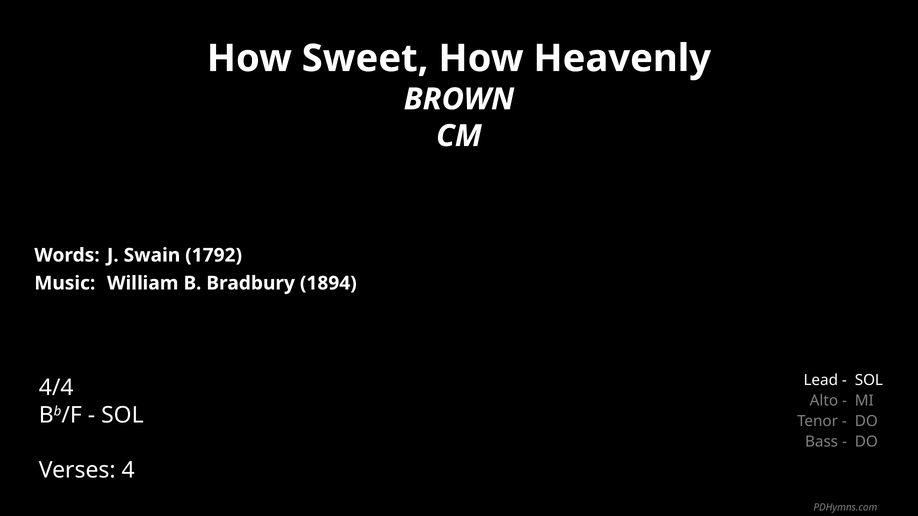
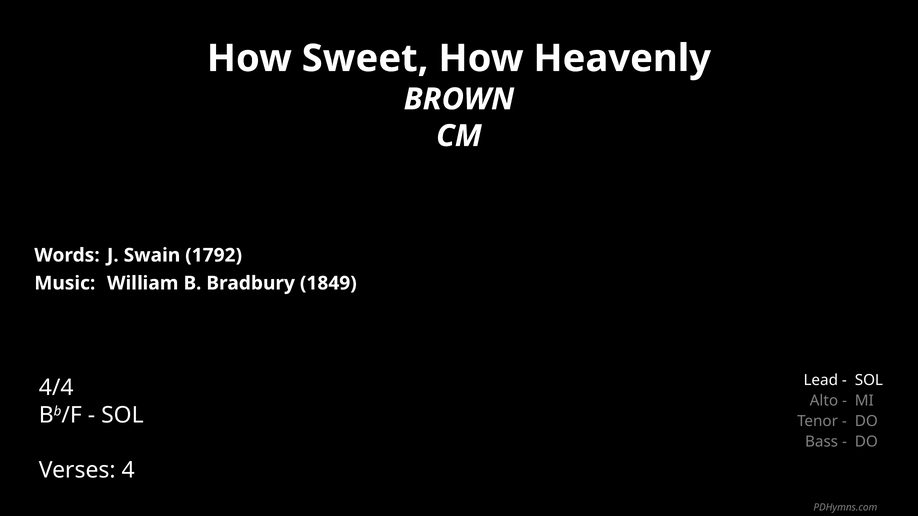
1894: 1894 -> 1849
